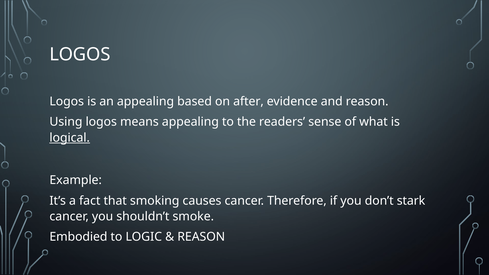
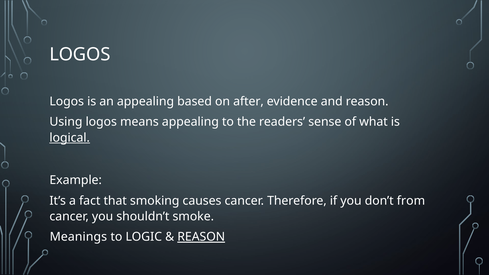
stark: stark -> from
Embodied: Embodied -> Meanings
REASON at (201, 237) underline: none -> present
